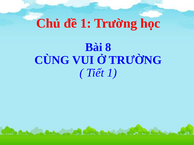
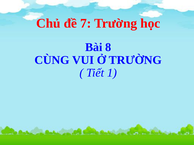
đề 1: 1 -> 7
